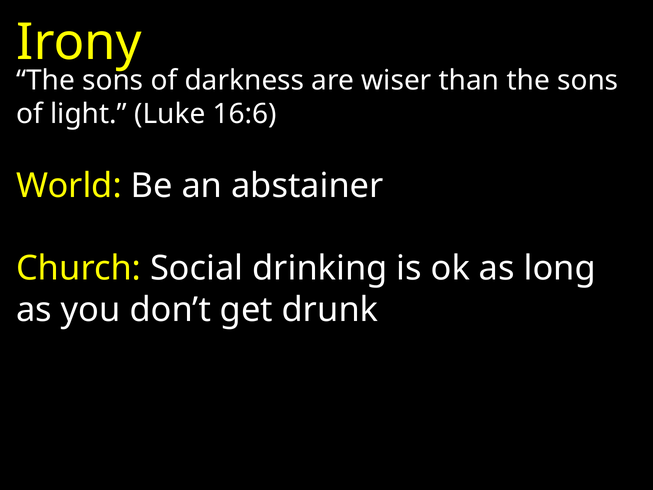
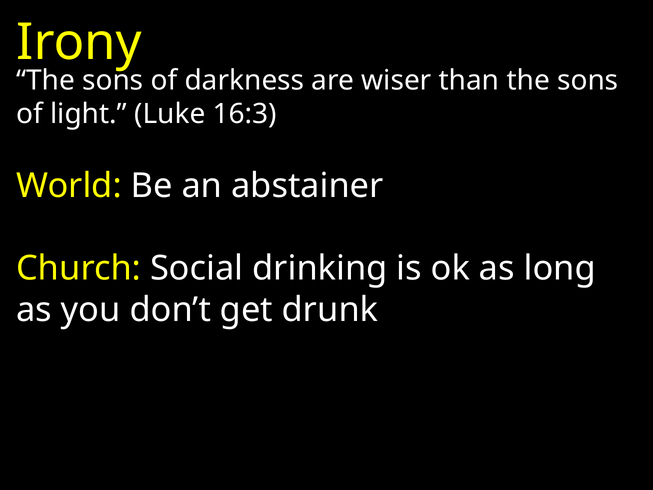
16:6: 16:6 -> 16:3
